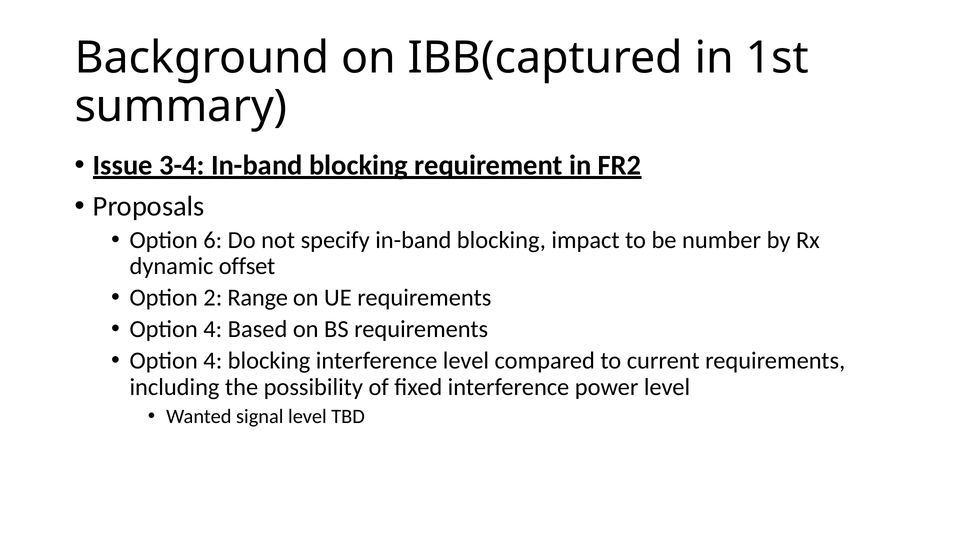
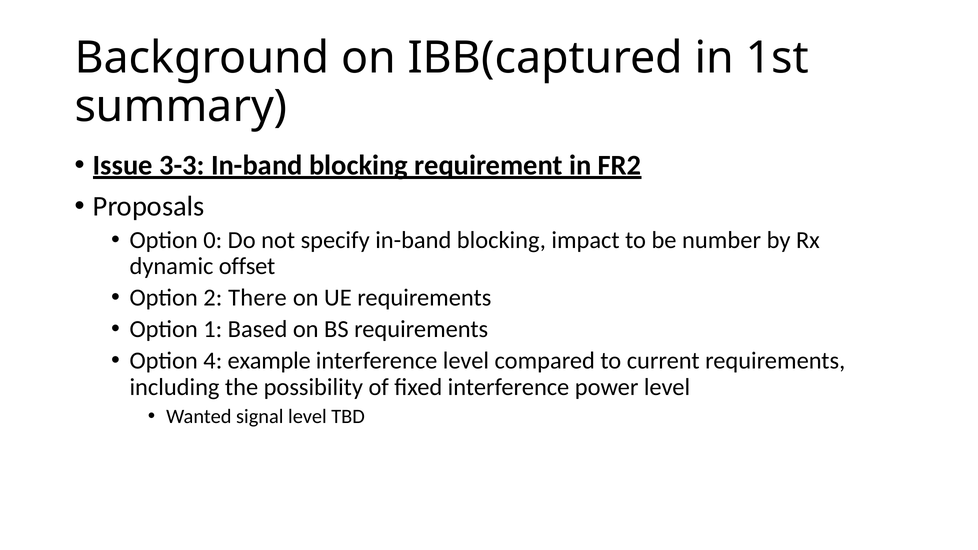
3-4: 3-4 -> 3-3
6: 6 -> 0
Range: Range -> There
4 at (213, 329): 4 -> 1
4 blocking: blocking -> example
